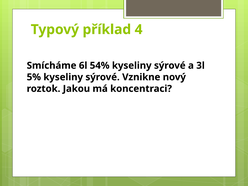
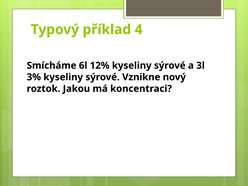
54%: 54% -> 12%
5%: 5% -> 3%
